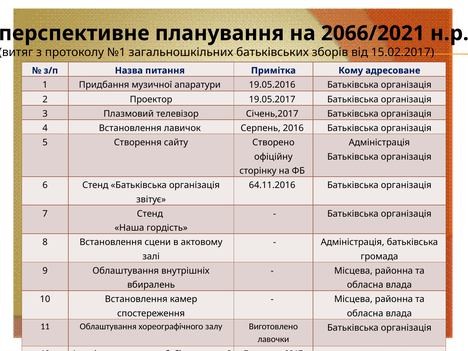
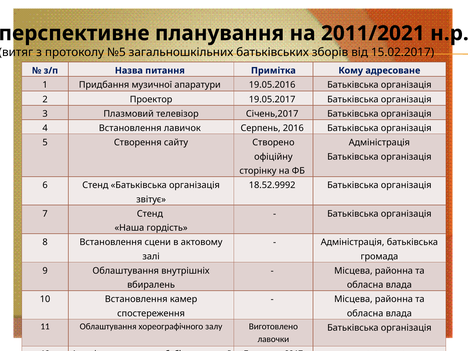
2066/2021: 2066/2021 -> 2011/2021
№1: №1 -> №5
64.11.2016: 64.11.2016 -> 18.52.9992
